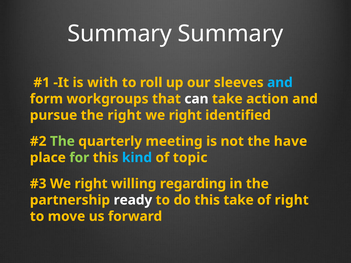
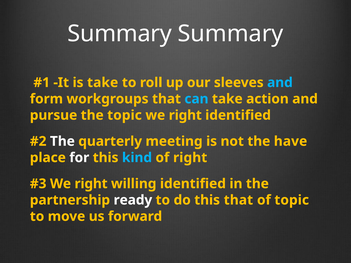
is with: with -> take
can colour: white -> light blue
the right: right -> topic
The at (62, 141) colour: light green -> white
for colour: light green -> white
of topic: topic -> right
willing regarding: regarding -> identified
this take: take -> that
of right: right -> topic
